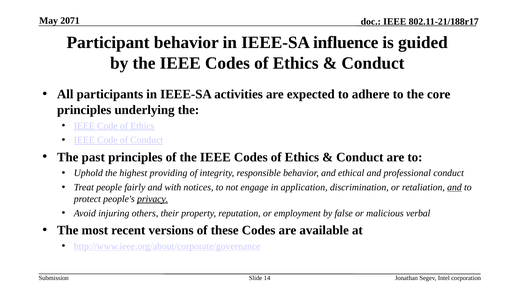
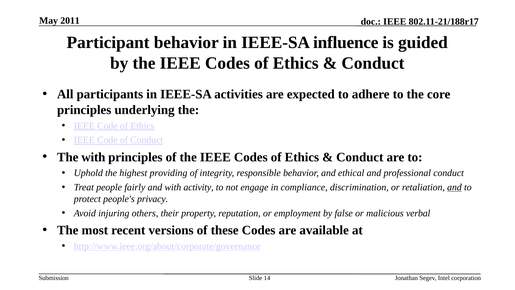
2071: 2071 -> 2011
The past: past -> with
notices: notices -> activity
application: application -> compliance
privacy underline: present -> none
